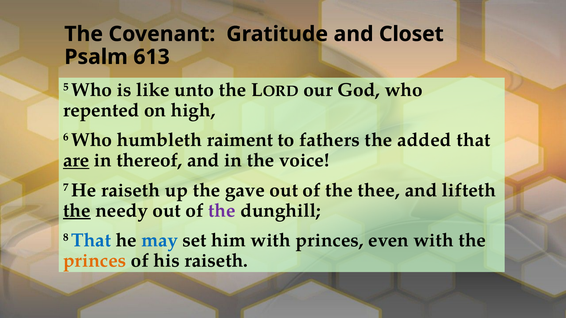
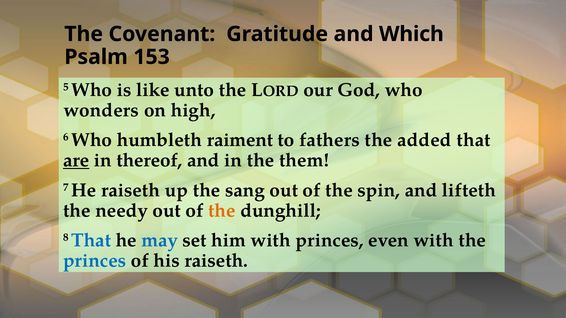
Closet: Closet -> Which
613: 613 -> 153
repented: repented -> wonders
voice: voice -> them
gave: gave -> sang
thee: thee -> spin
the at (77, 211) underline: present -> none
the at (222, 211) colour: purple -> orange
princes at (95, 261) colour: orange -> blue
